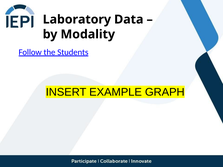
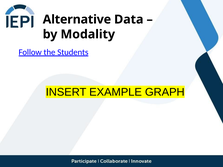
Laboratory: Laboratory -> Alternative
